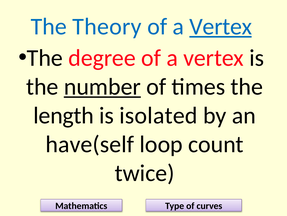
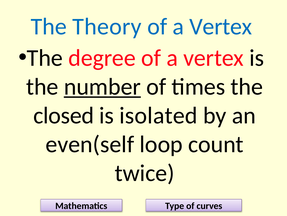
Vertex at (221, 26) underline: present -> none
length: length -> closed
have(self: have(self -> even(self
